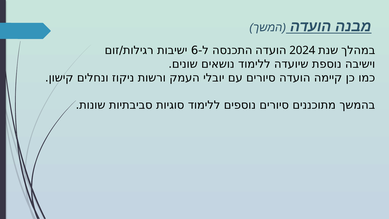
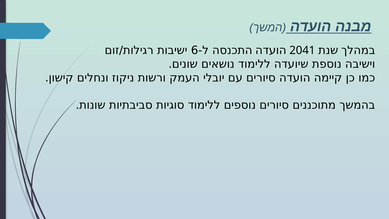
2024: 2024 -> 2041
